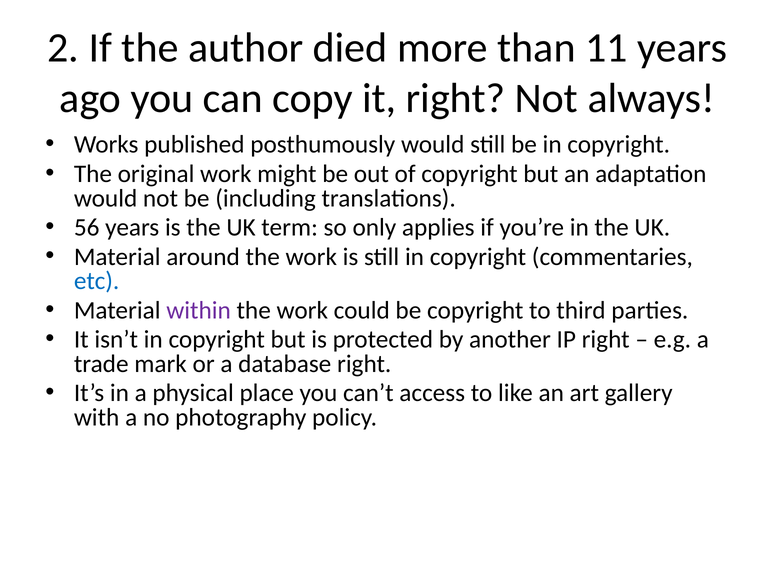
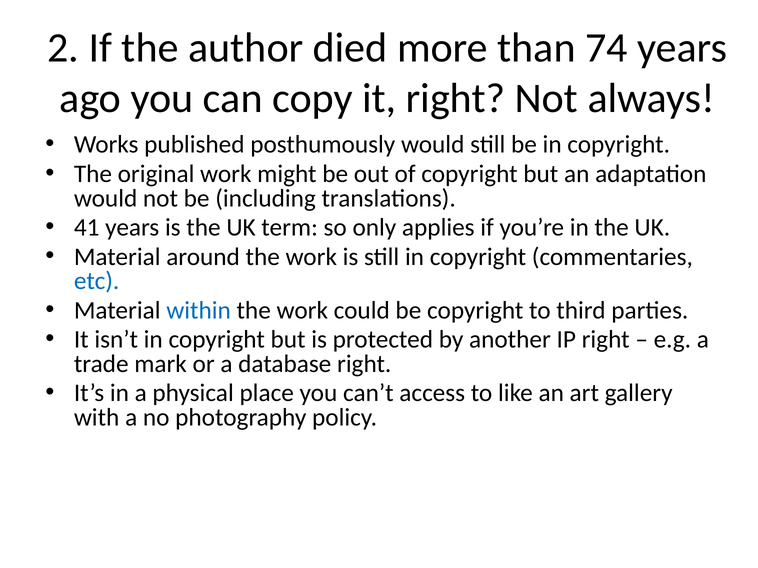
11: 11 -> 74
56: 56 -> 41
within colour: purple -> blue
